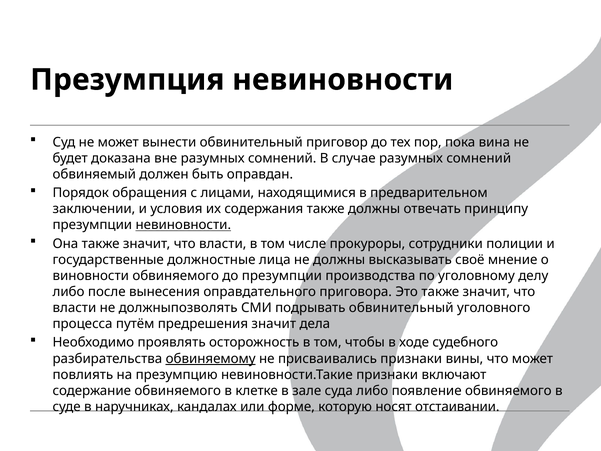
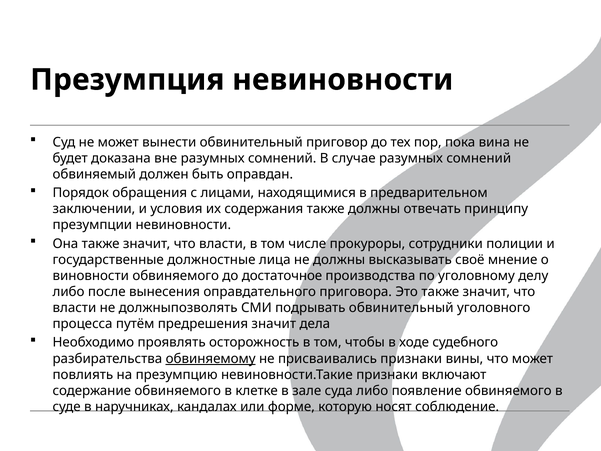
невиновности at (183, 225) underline: present -> none
до презумпции: презумпции -> достаточное
отстаивании: отстаивании -> соблюдение
